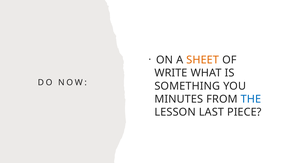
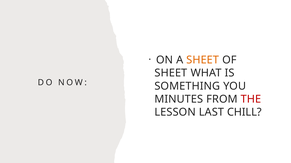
WRITE at (171, 73): WRITE -> SHEET
THE colour: blue -> red
PIECE: PIECE -> CHILL
